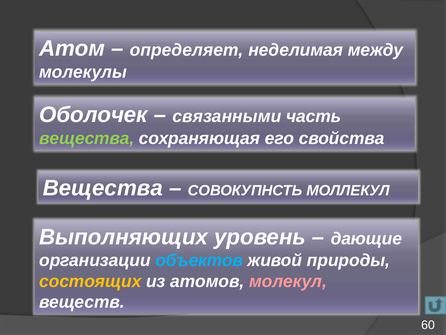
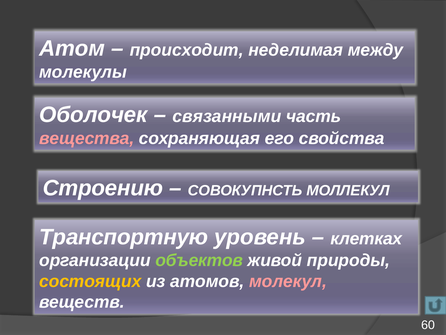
определяет: определяет -> происходит
вещества at (87, 138) colour: light green -> pink
Вещества at (103, 188): Вещества -> Строению
Выполняющих: Выполняющих -> Транспортную
дающие: дающие -> клетках
объектов colour: light blue -> light green
